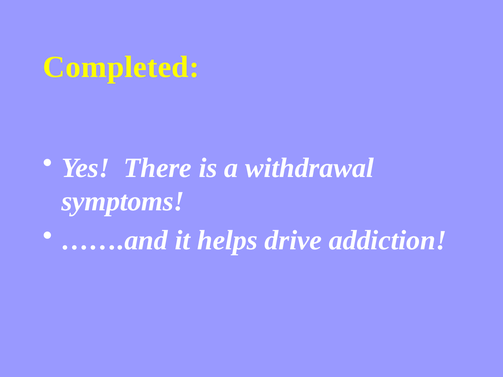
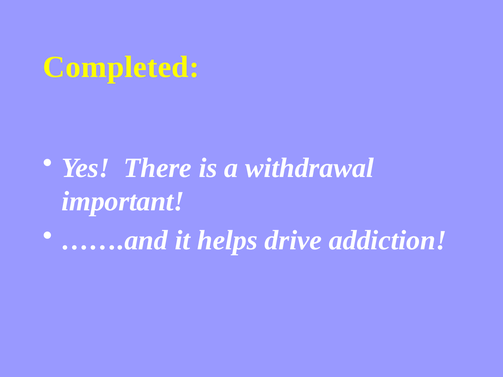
symptoms: symptoms -> important
